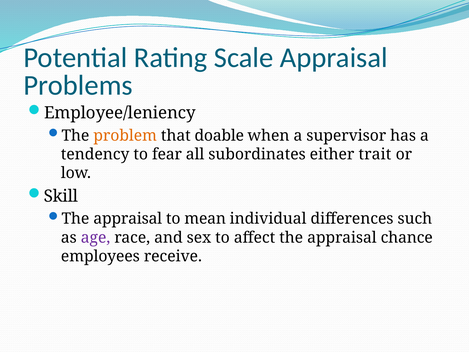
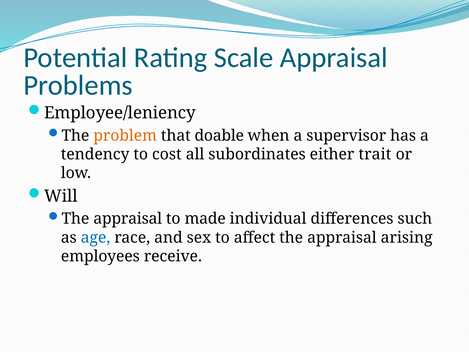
fear: fear -> cost
Skill: Skill -> Will
mean: mean -> made
age colour: purple -> blue
chance: chance -> arising
